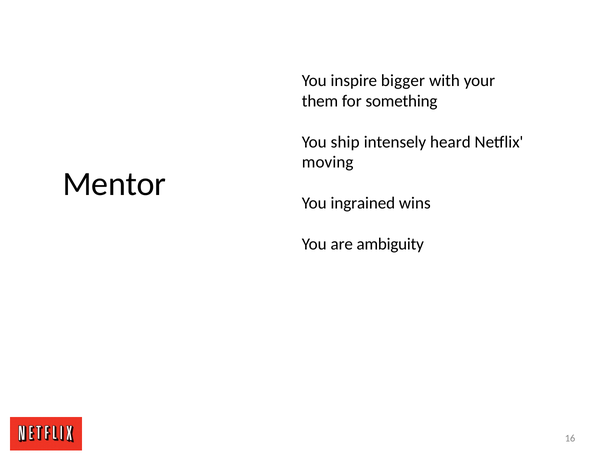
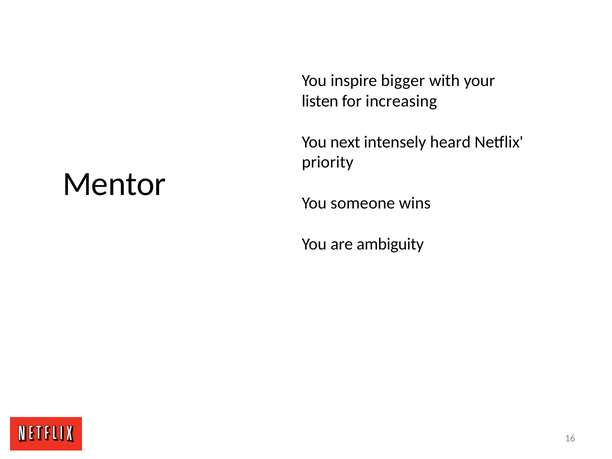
them: them -> listen
something: something -> increasing
ship: ship -> next
moving: moving -> priority
ingrained: ingrained -> someone
